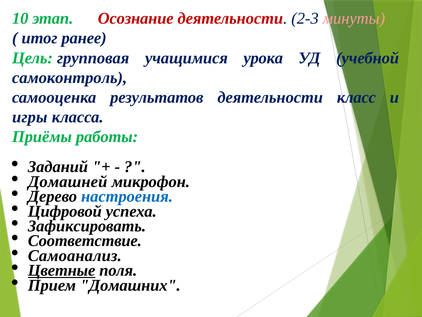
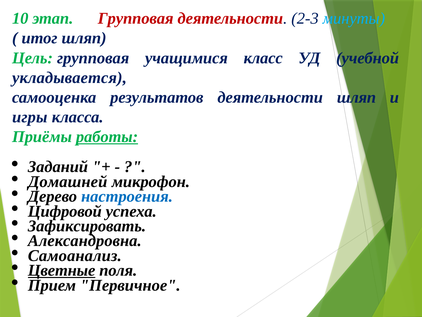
этап Осознание: Осознание -> Групповая
минуты colour: pink -> light blue
итог ранее: ранее -> шляп
урока: урока -> класс
самоконтроль: самоконтроль -> укладывается
деятельности класс: класс -> шляп
работы underline: none -> present
Соответствие: Соответствие -> Александровна
Домашних: Домашних -> Первичное
